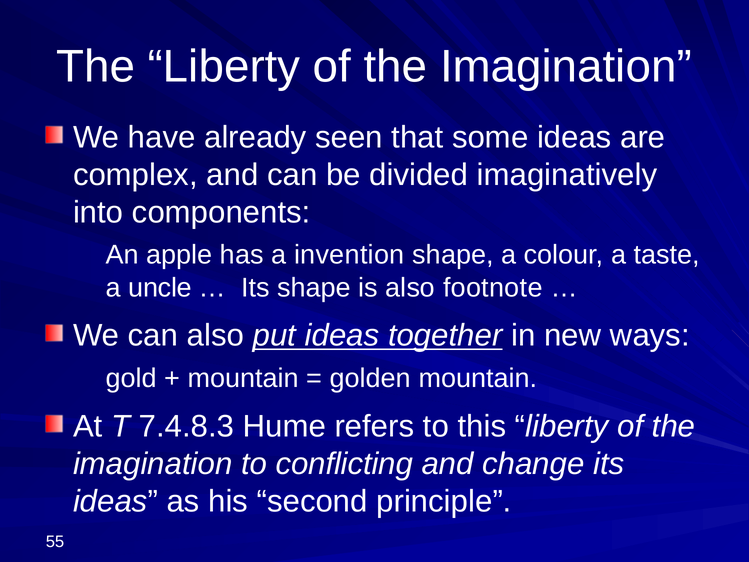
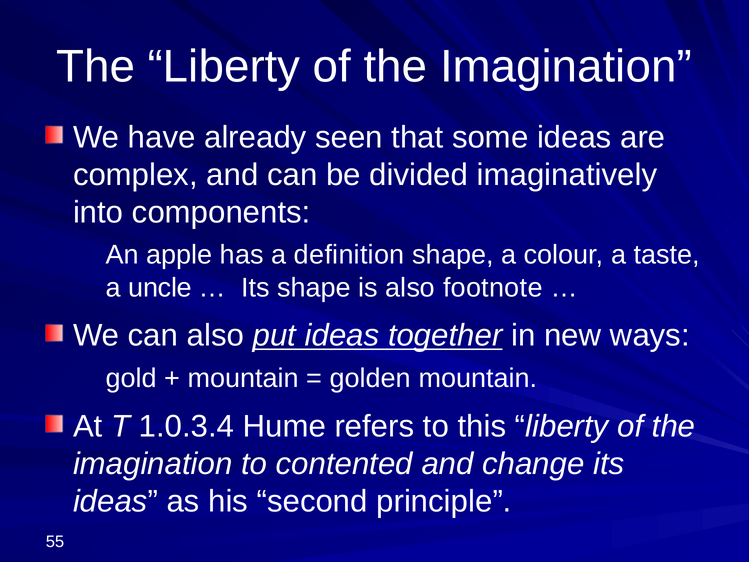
invention: invention -> definition
7.4.8.3: 7.4.8.3 -> 1.0.3.4
conflicting: conflicting -> contented
